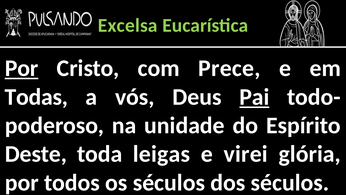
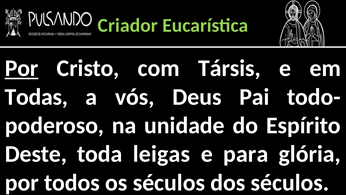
Excelsa: Excelsa -> Criador
Prece: Prece -> Társis
Pai underline: present -> none
virei: virei -> para
